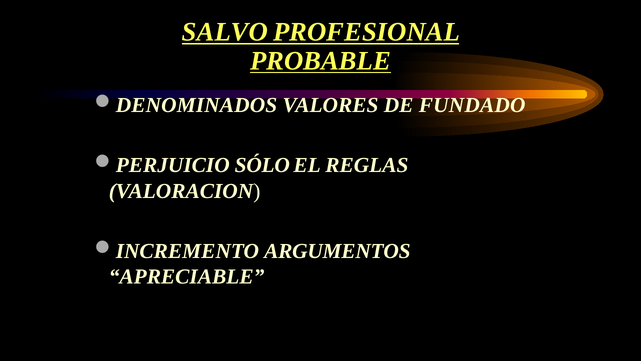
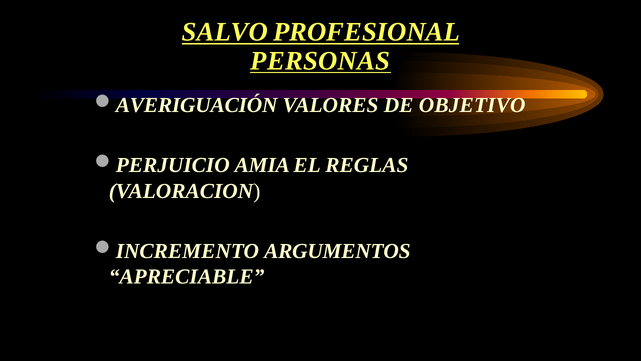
PROBABLE: PROBABLE -> PERSONAS
DENOMINADOS: DENOMINADOS -> AVERIGUACIÓN
FUNDADO: FUNDADO -> OBJETIVO
SÓLO: SÓLO -> AMIA
